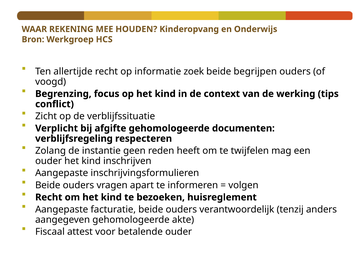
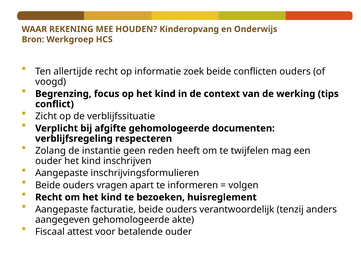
begrijpen: begrijpen -> conflicten
